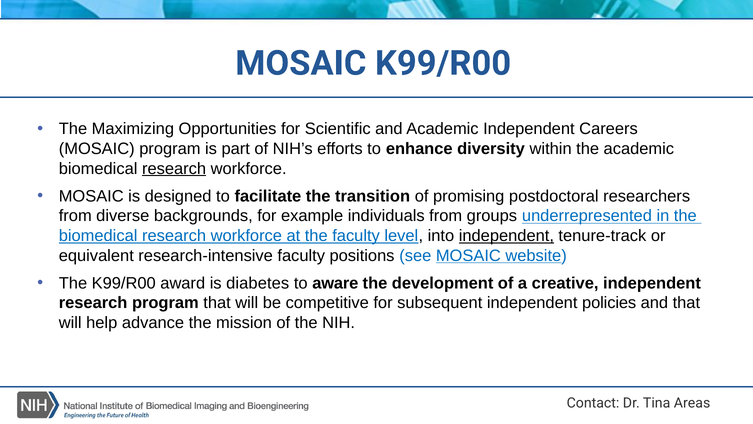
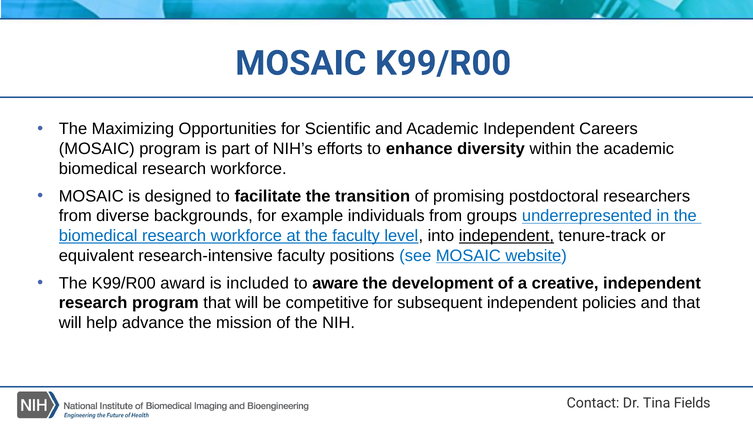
research at (174, 168) underline: present -> none
diabetes: diabetes -> included
Areas: Areas -> Fields
